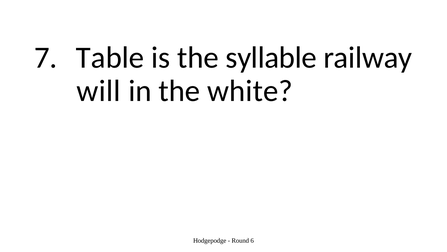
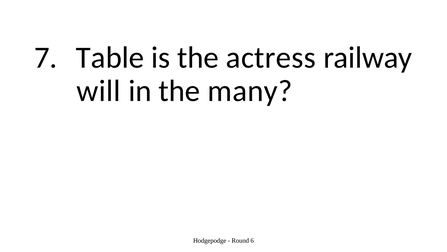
syllable: syllable -> actress
white: white -> many
